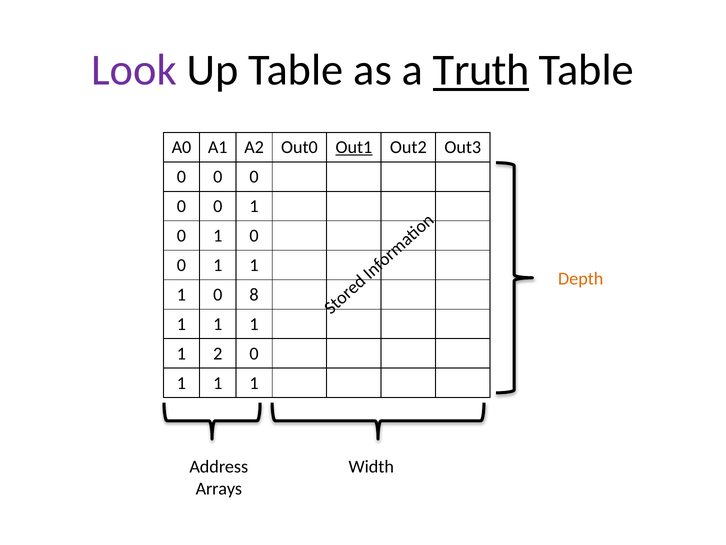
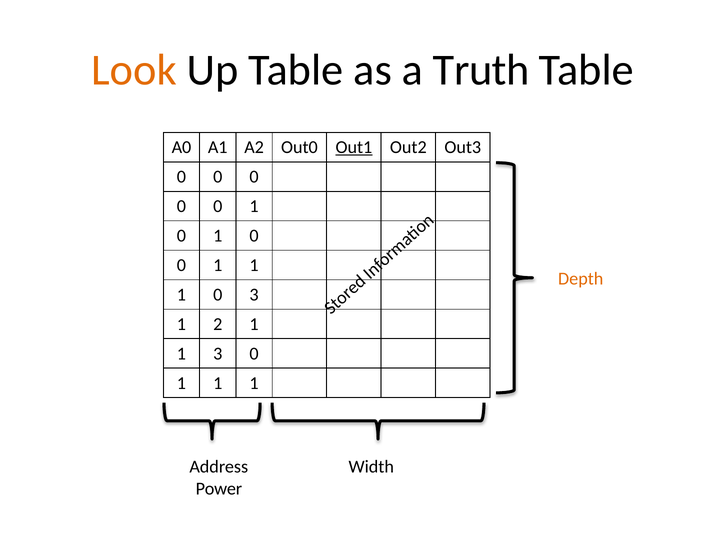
Look colour: purple -> orange
Truth underline: present -> none
0 8: 8 -> 3
1 at (218, 324): 1 -> 2
1 2: 2 -> 3
Arrays: Arrays -> Power
